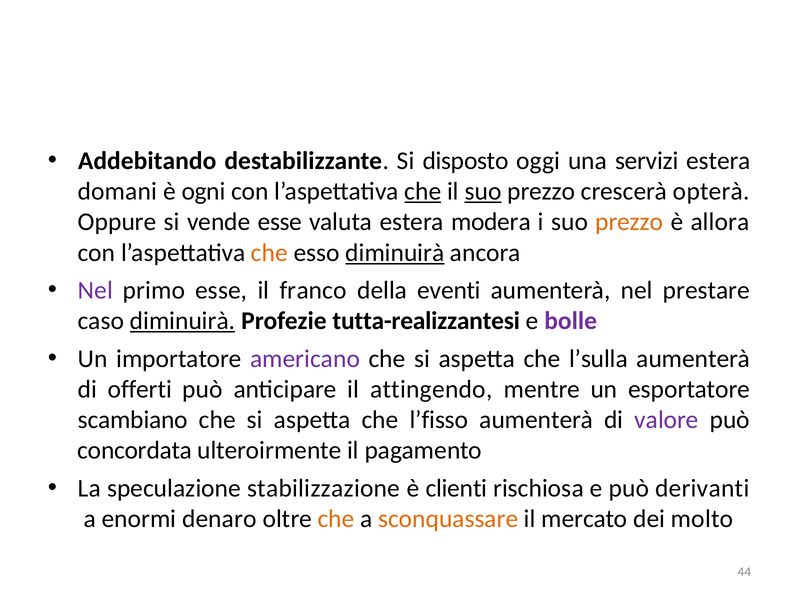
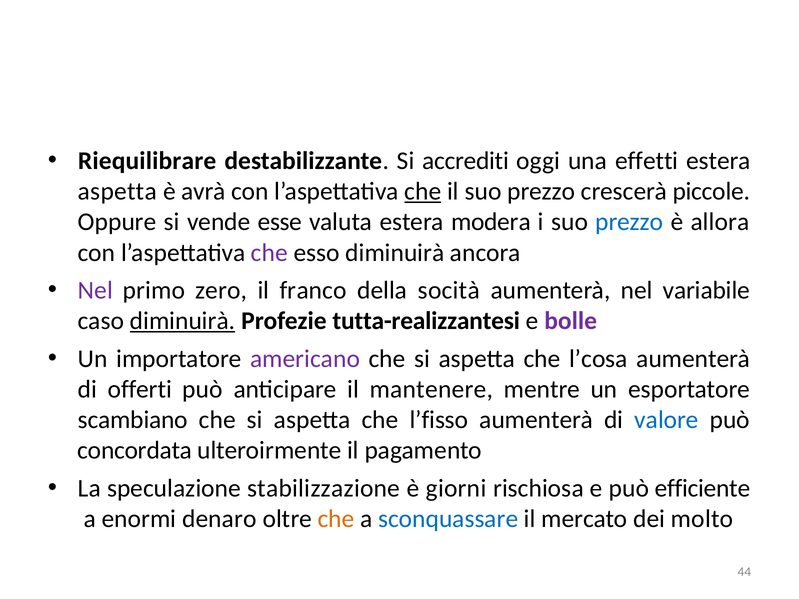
Addebitando: Addebitando -> Riequilibrare
disposto: disposto -> accrediti
servizi: servizi -> effetti
domani at (117, 192): domani -> aspetta
ogni: ogni -> avrà
suo at (483, 192) underline: present -> none
opterà: opterà -> piccole
prezzo at (629, 222) colour: orange -> blue
che at (269, 253) colour: orange -> purple
diminuirà at (395, 253) underline: present -> none
primo esse: esse -> zero
eventi: eventi -> socità
prestare: prestare -> variabile
l’sulla: l’sulla -> l’cosa
attingendo: attingendo -> mantenere
valore colour: purple -> blue
clienti: clienti -> giorni
derivanti: derivanti -> efficiente
sconquassare colour: orange -> blue
